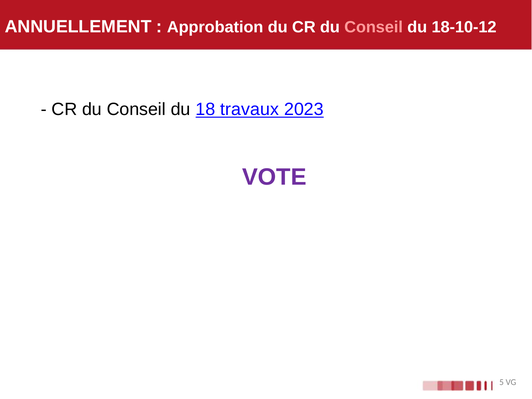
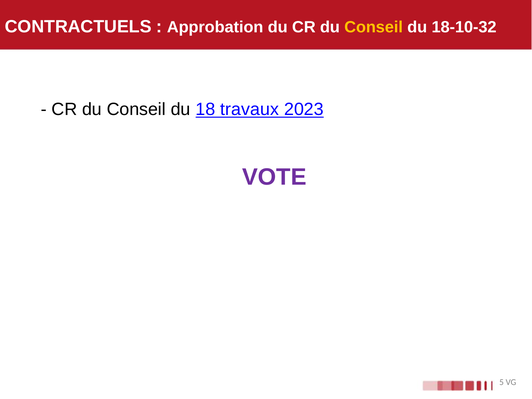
ANNUELLEMENT: ANNUELLEMENT -> CONTRACTUELS
Conseil at (374, 27) colour: pink -> yellow
18-10-12: 18-10-12 -> 18-10-32
